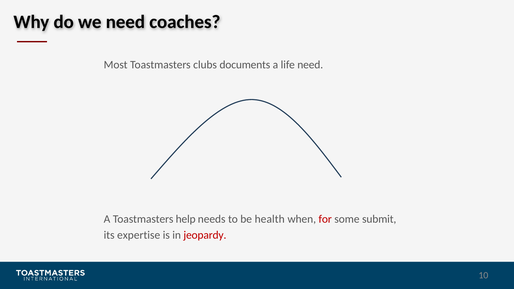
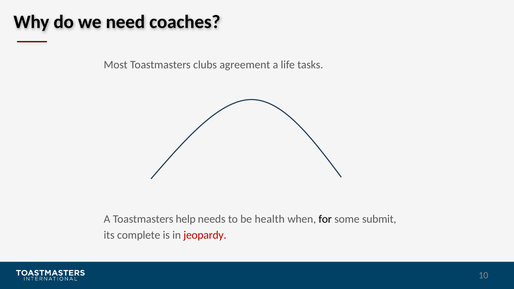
documents: documents -> agreement
life need: need -> tasks
for colour: red -> black
expertise: expertise -> complete
